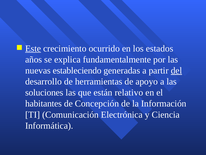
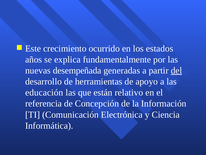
Este underline: present -> none
estableciendo: estableciendo -> desempeñada
soluciones: soluciones -> educación
habitantes: habitantes -> referencia
